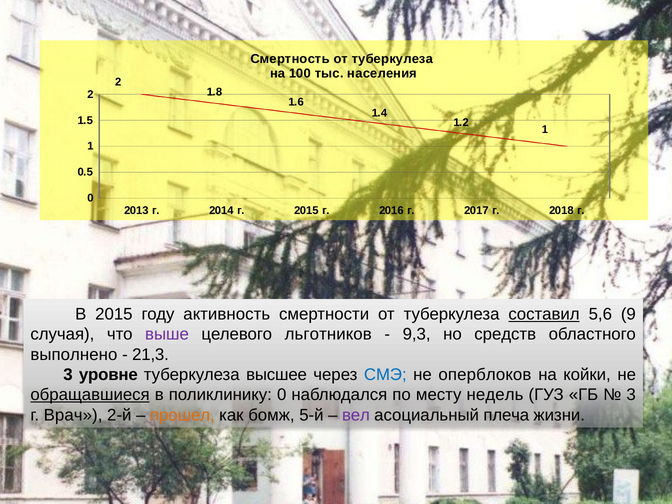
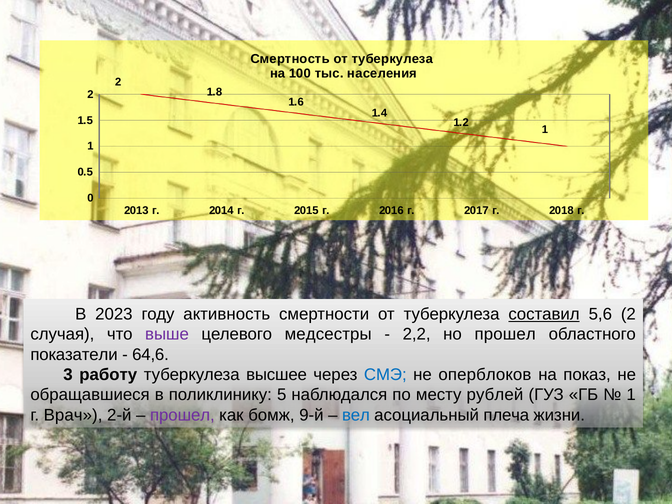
В 2015: 2015 -> 2023
5,6 9: 9 -> 2
льготников: льготников -> медсестры
9,3: 9,3 -> 2,2
но средств: средств -> прошел
выполнено: выполнено -> показатели
21,3: 21,3 -> 64,6
уровне: уровне -> работу
койки: койки -> показ
обращавшиеся underline: present -> none
поликлинику 0: 0 -> 5
недель: недель -> рублей
3 at (631, 395): 3 -> 1
прошел at (182, 415) colour: orange -> purple
5-й: 5-й -> 9-й
вел colour: purple -> blue
